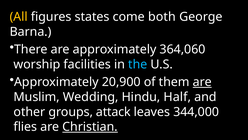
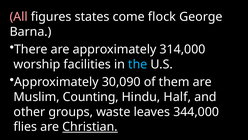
All colour: yellow -> pink
both: both -> flock
364,060: 364,060 -> 314,000
20,900: 20,900 -> 30,090
are at (202, 82) underline: present -> none
Wedding: Wedding -> Counting
attack: attack -> waste
